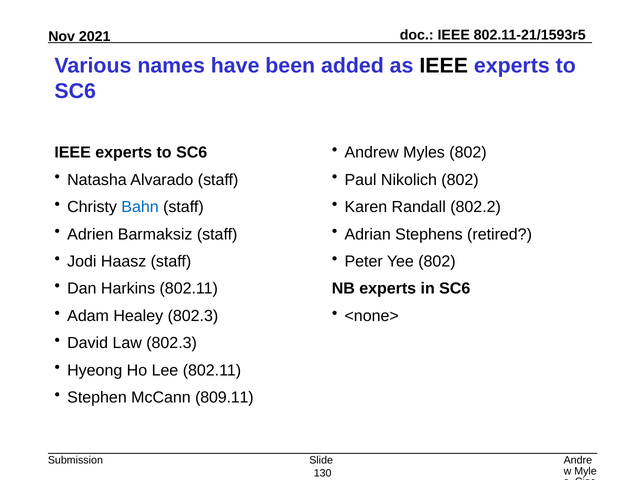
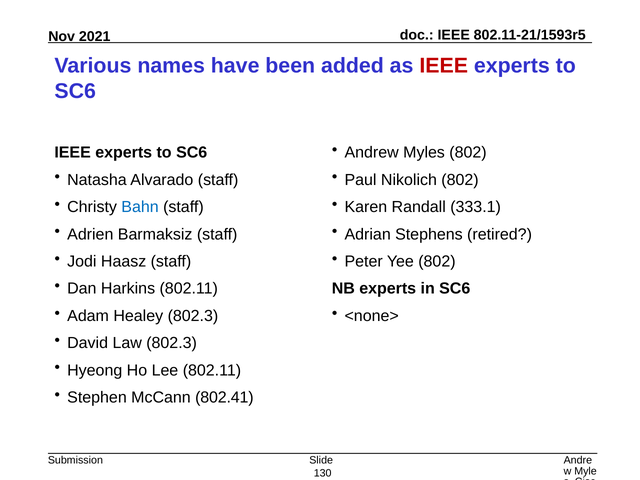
IEEE at (444, 66) colour: black -> red
802.2: 802.2 -> 333.1
809.11: 809.11 -> 802.41
